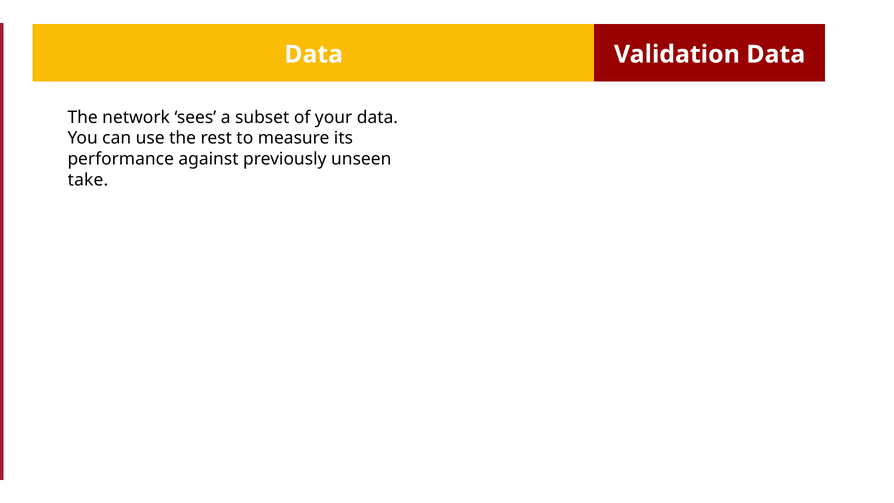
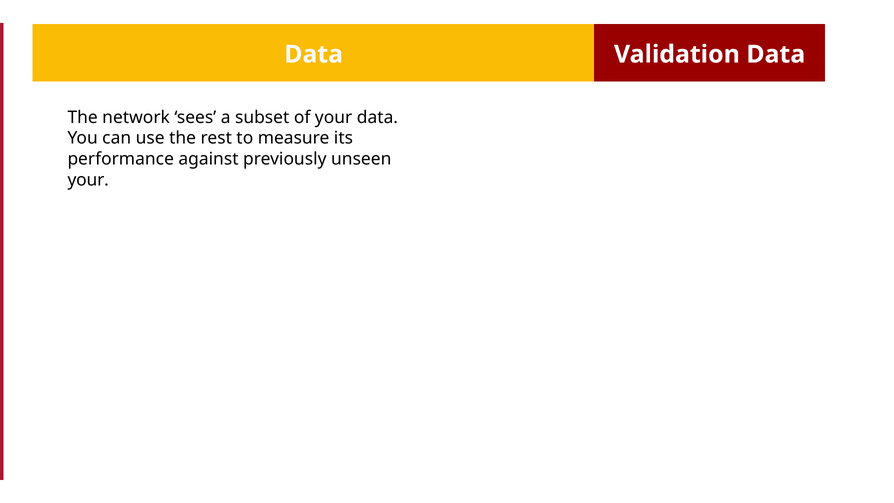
take at (88, 180): take -> your
